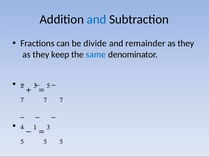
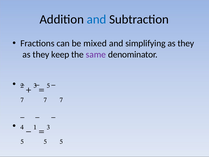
divide: divide -> mixed
remainder: remainder -> simplifying
same colour: blue -> purple
